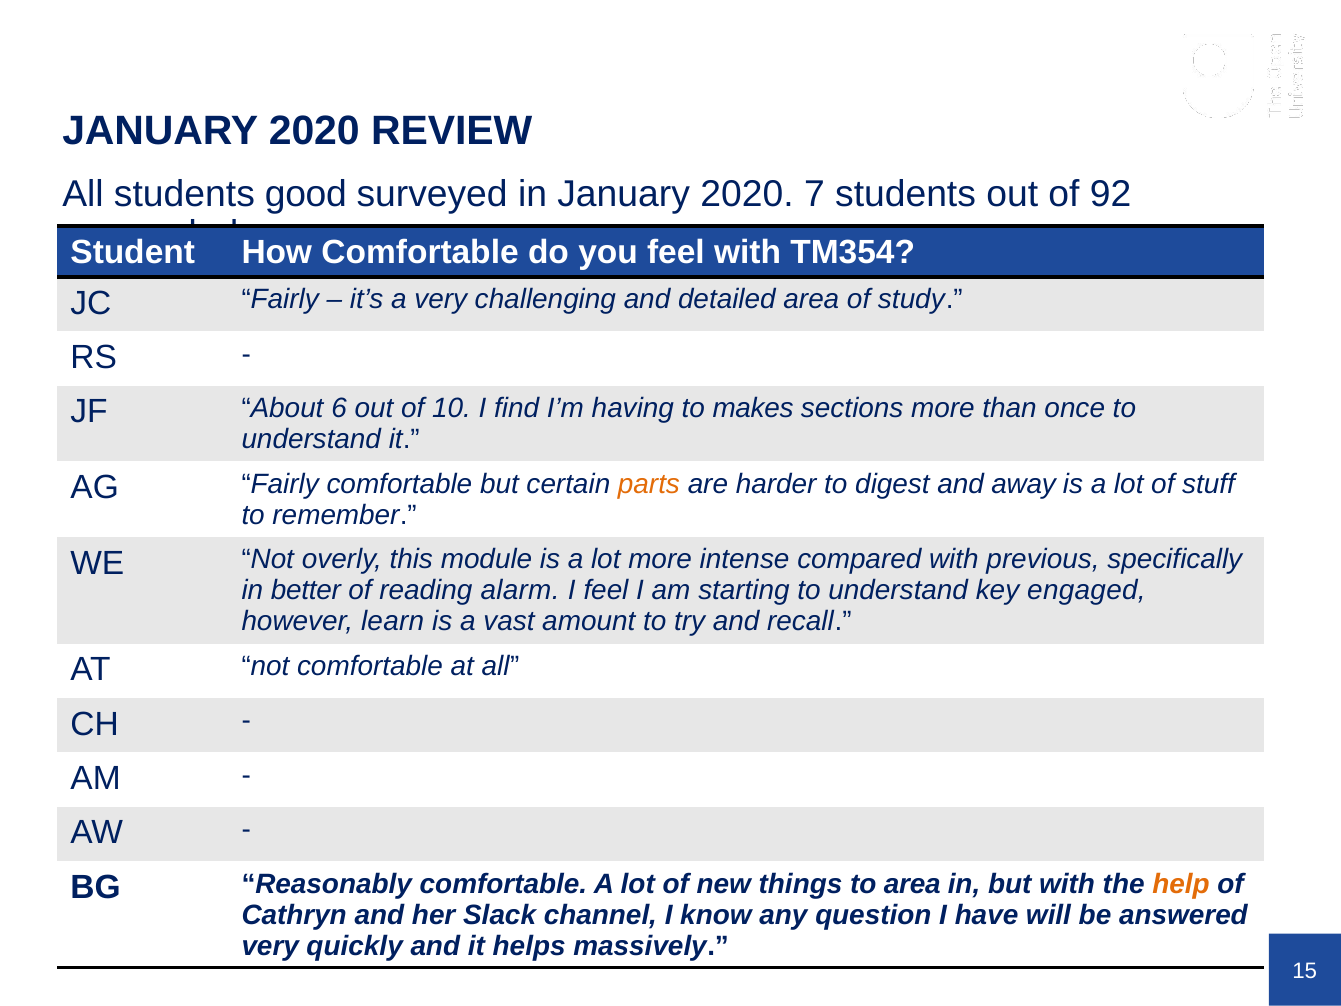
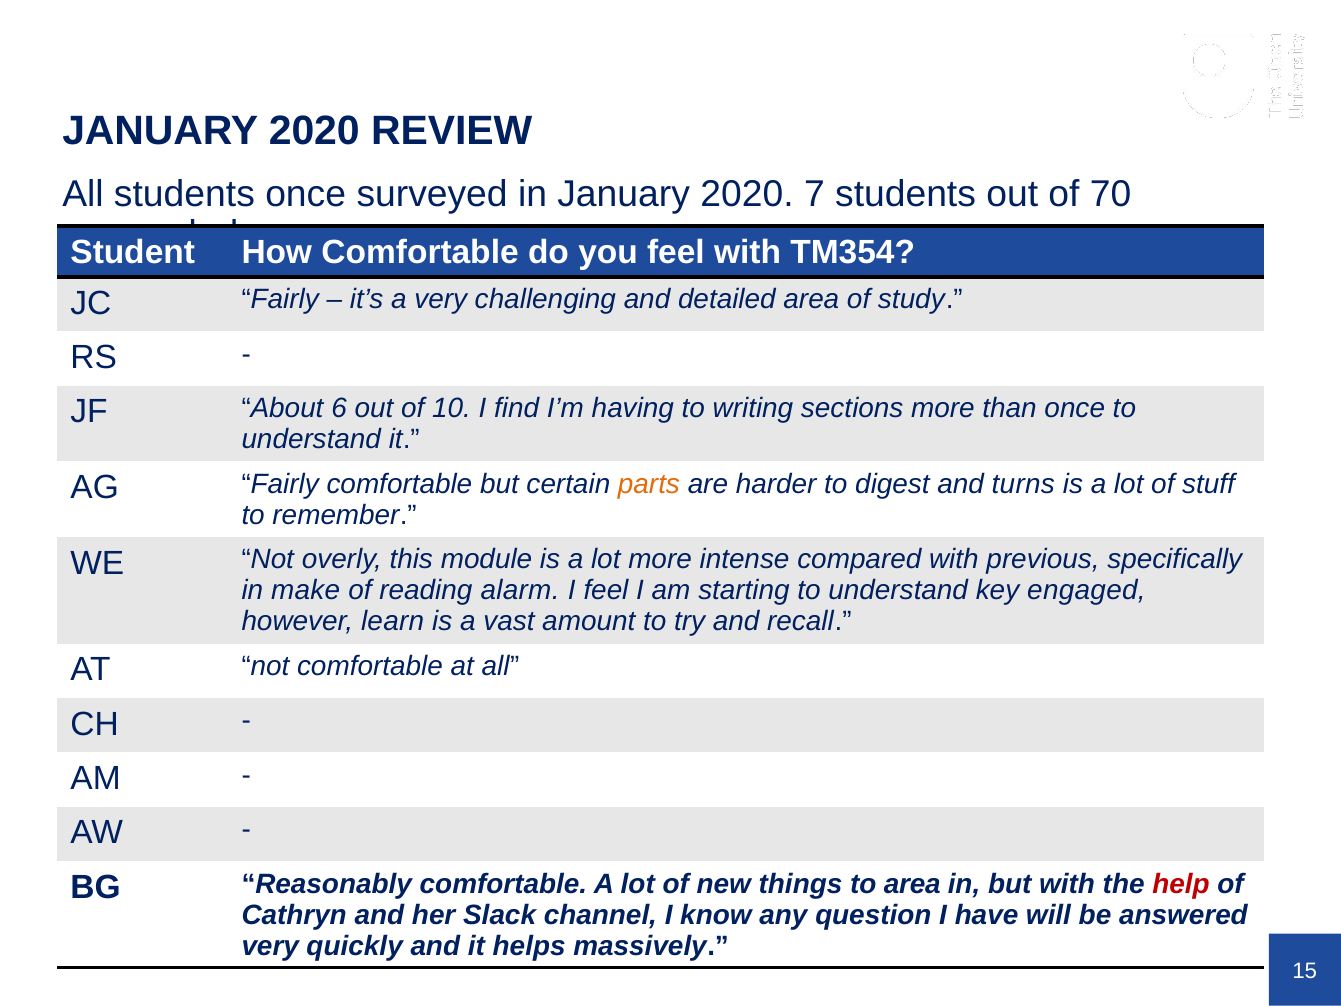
students good: good -> once
92: 92 -> 70
makes: makes -> writing
away: away -> turns
better: better -> make
help colour: orange -> red
